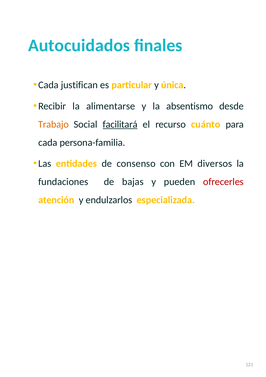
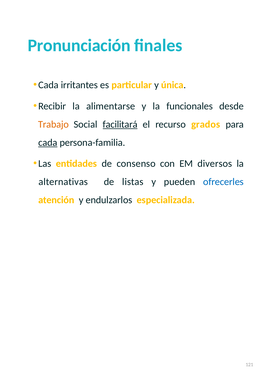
Autocuidados: Autocuidados -> Pronunciación
justifican: justifican -> irritantes
absentismo: absentismo -> funcionales
cuánto: cuánto -> grados
cada at (48, 143) underline: none -> present
fundaciones: fundaciones -> alternativas
bajas: bajas -> listas
ofrecerles colour: red -> blue
